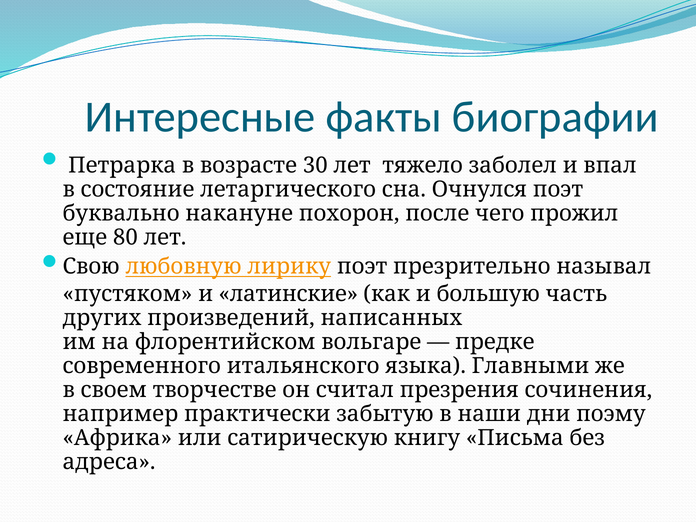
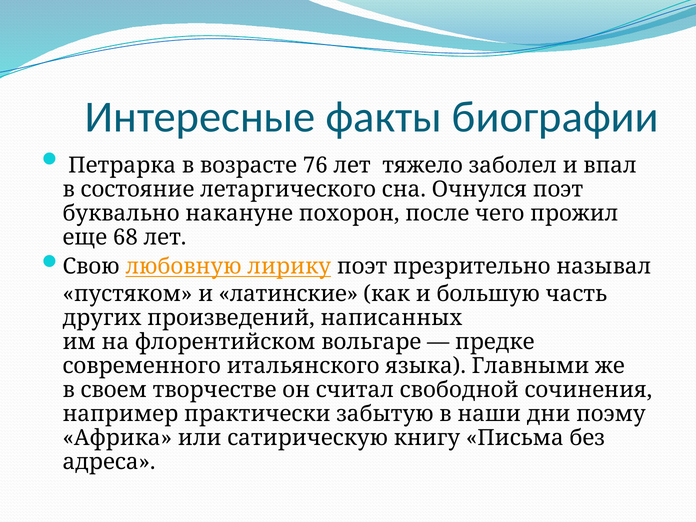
30: 30 -> 76
80: 80 -> 68
презрения: презрения -> свободной
